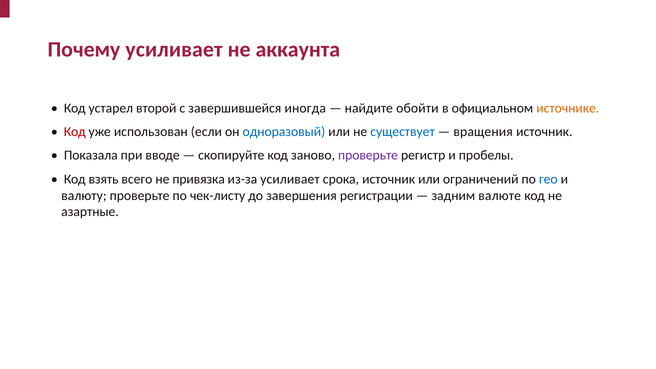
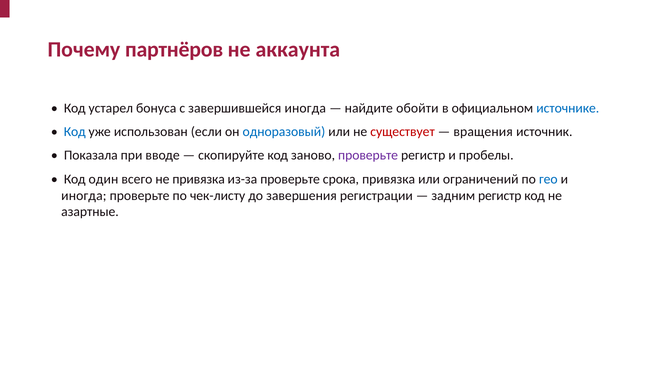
Почему усиливает: усиливает -> партнёров
второй: второй -> бонуса
источнике colour: orange -> blue
Код at (75, 132) colour: red -> blue
существует colour: blue -> red
взять: взять -> один
из-за усиливает: усиливает -> проверьте
срока источник: источник -> привязка
валюту at (84, 196): валюту -> иногда
задним валюте: валюте -> регистр
